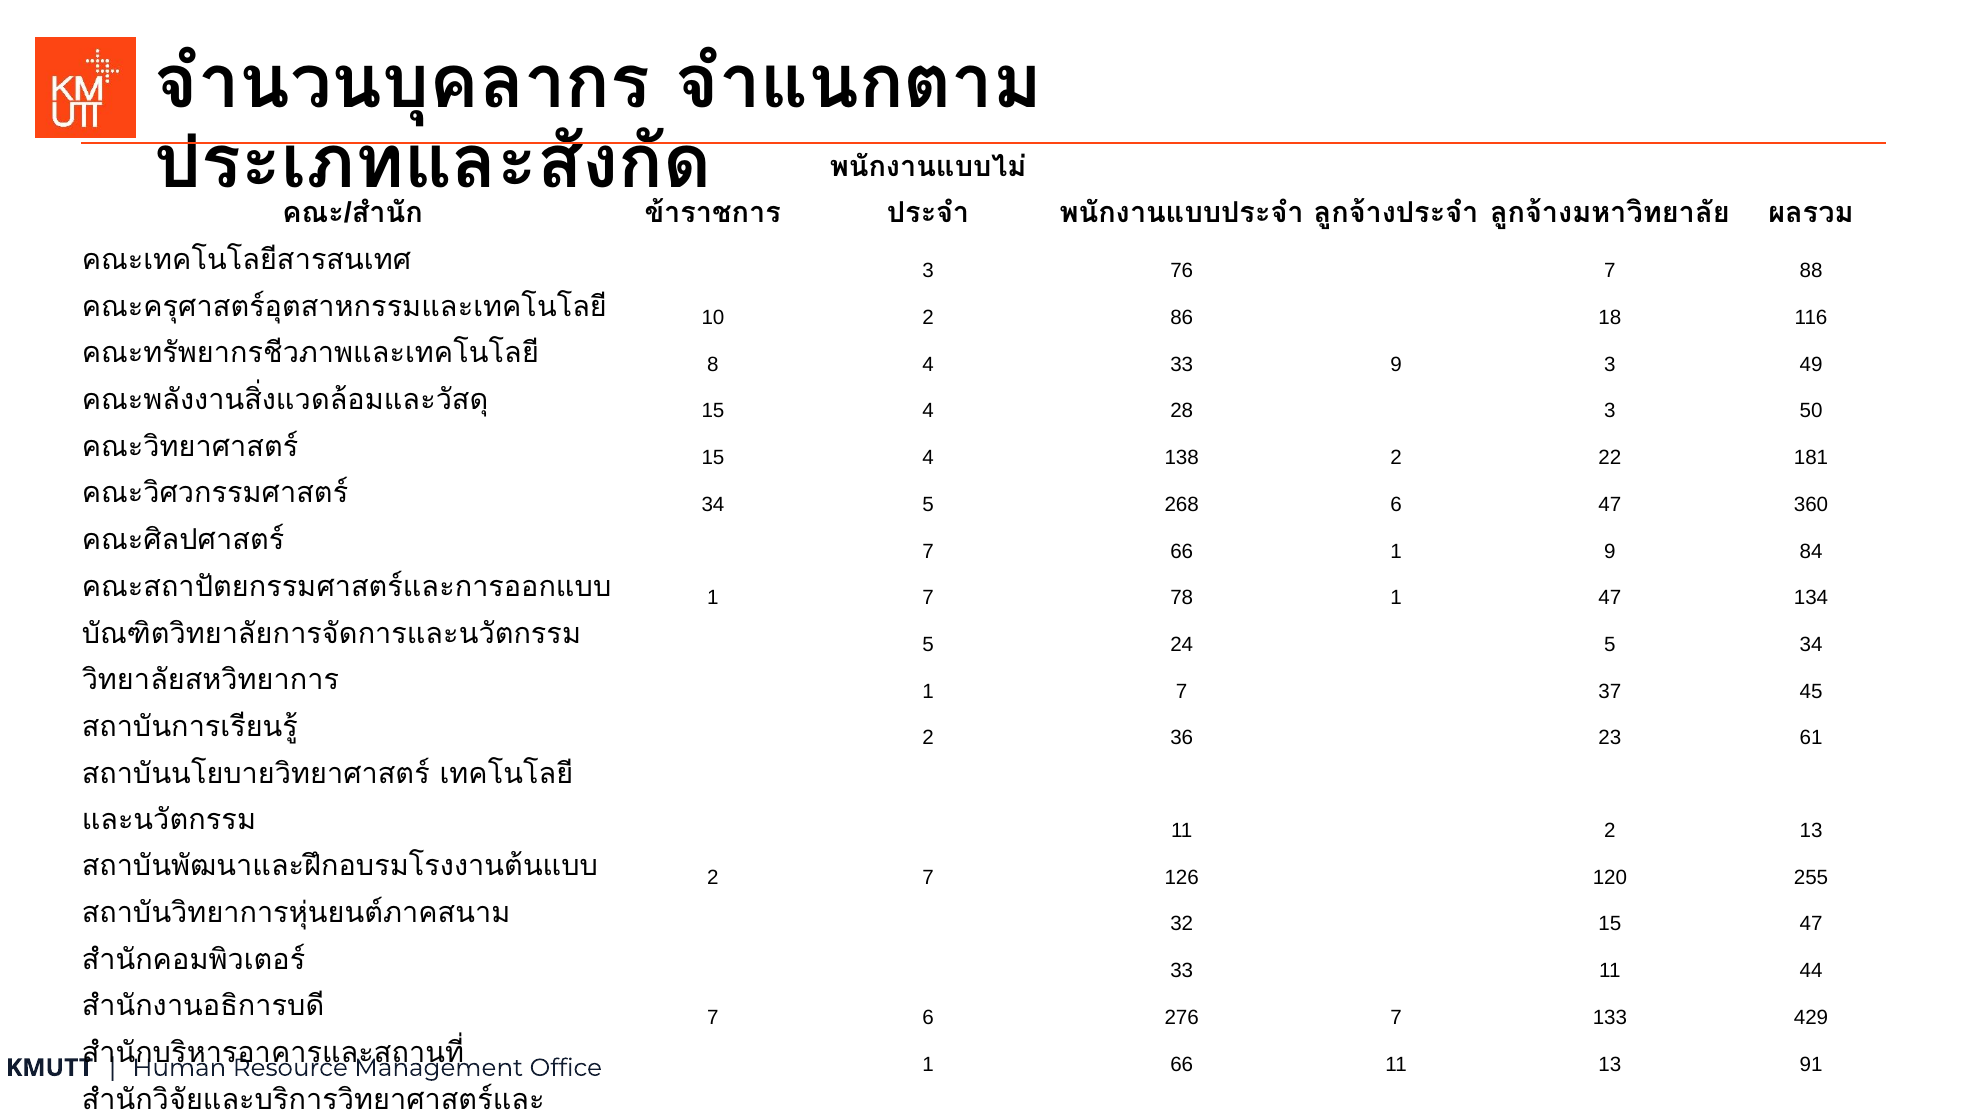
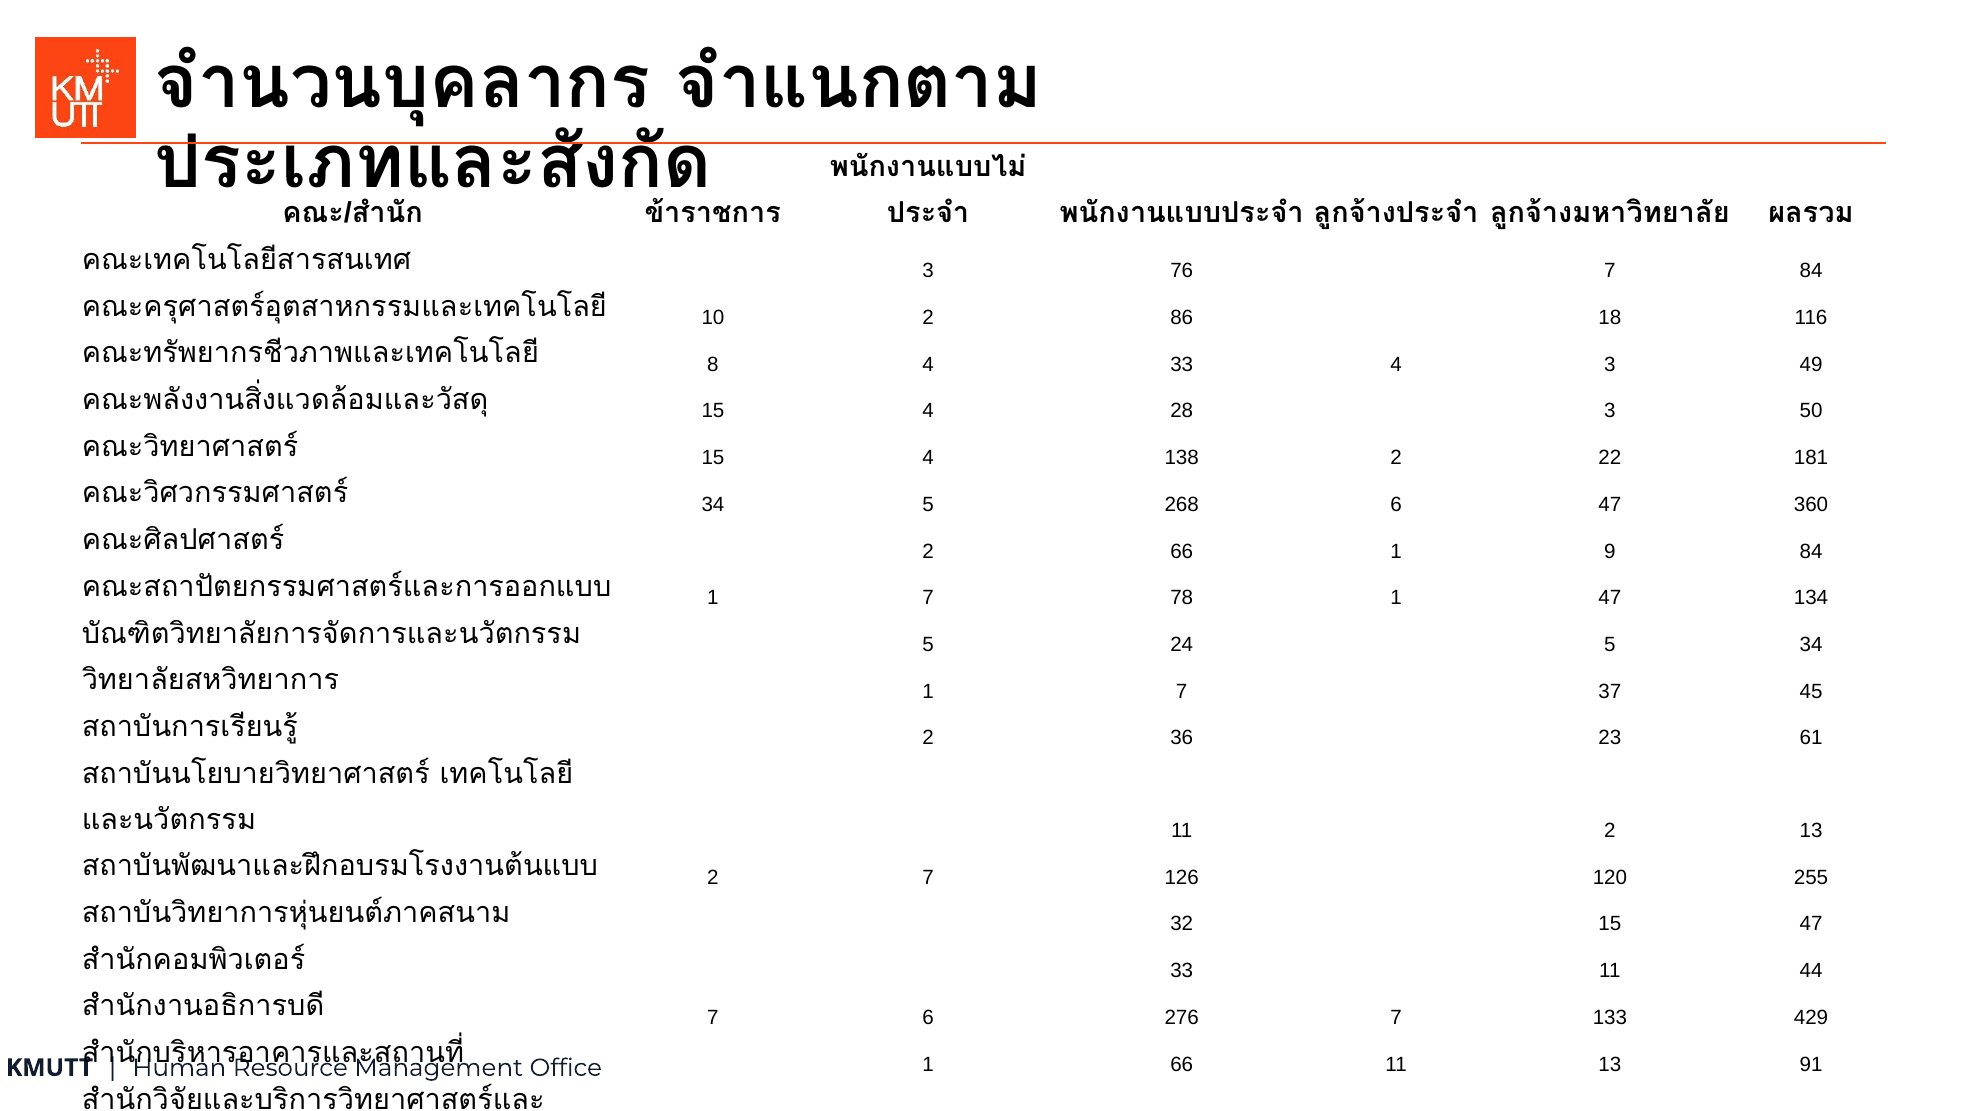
7 88: 88 -> 84
33 9: 9 -> 4
7 at (928, 552): 7 -> 2
